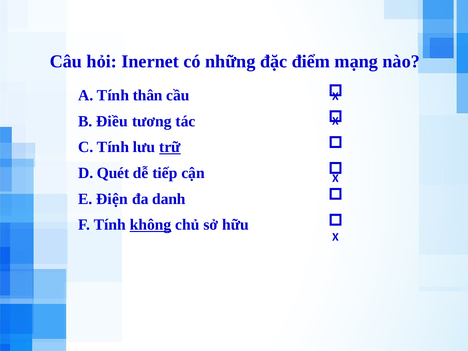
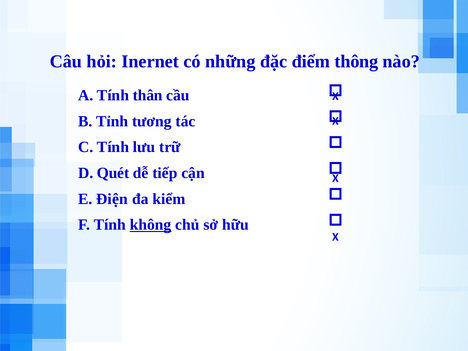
mạng: mạng -> thông
Điều: Điều -> Tỉnh
trữ underline: present -> none
danh: danh -> kiểm
